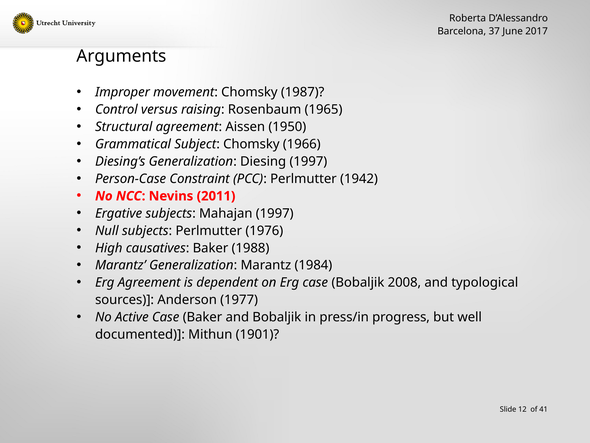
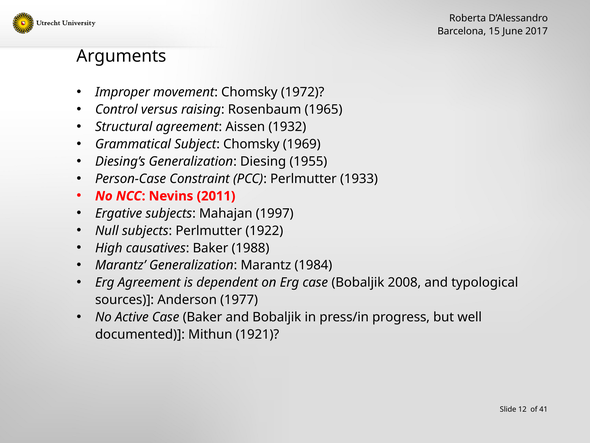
37: 37 -> 15
1987: 1987 -> 1972
1950: 1950 -> 1932
1966: 1966 -> 1969
Diesing 1997: 1997 -> 1955
1942: 1942 -> 1933
1976: 1976 -> 1922
1901: 1901 -> 1921
